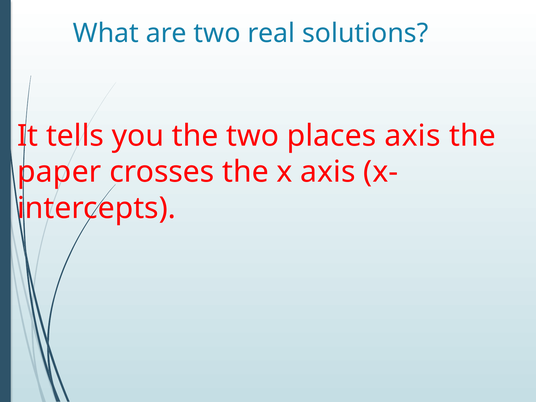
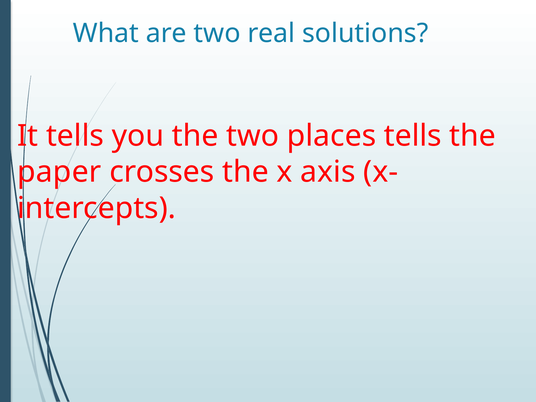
places axis: axis -> tells
